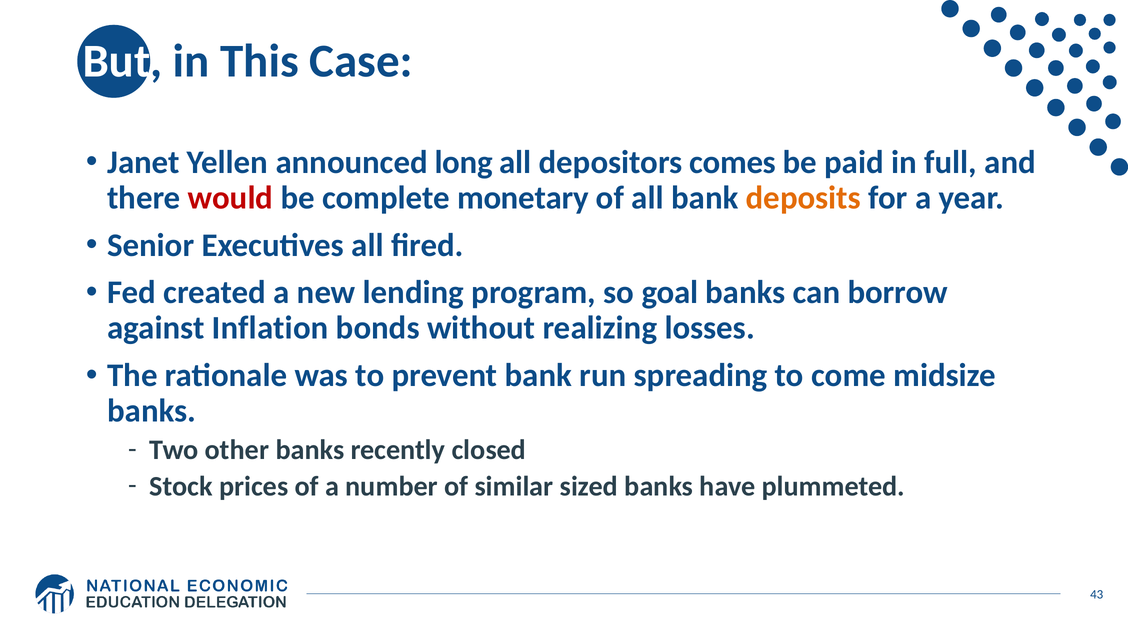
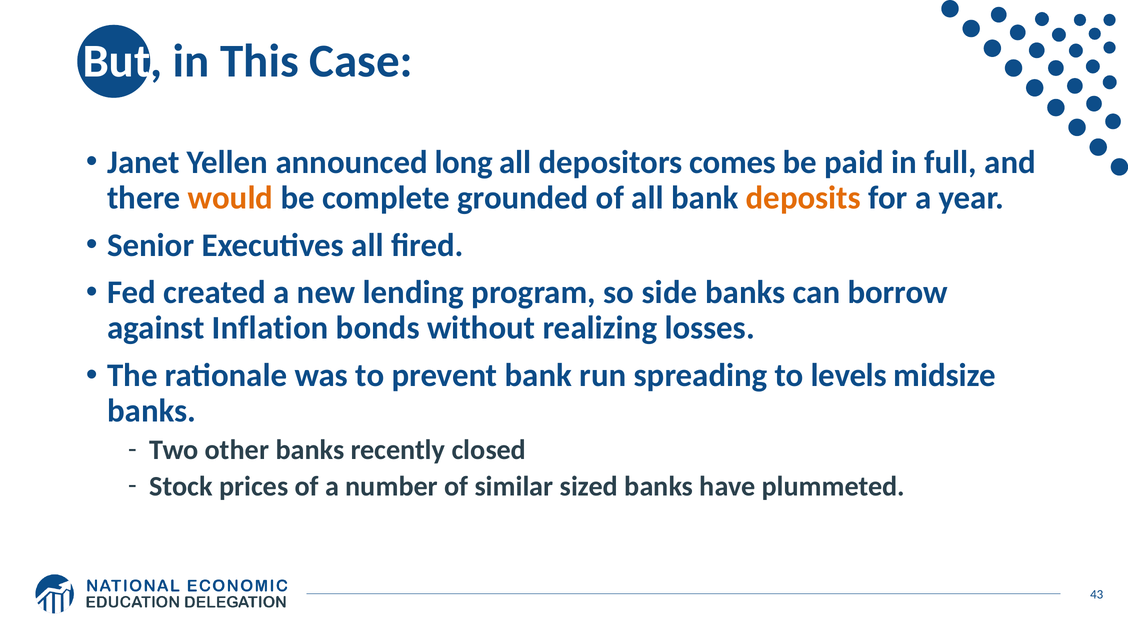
would colour: red -> orange
monetary: monetary -> grounded
goal: goal -> side
come: come -> levels
